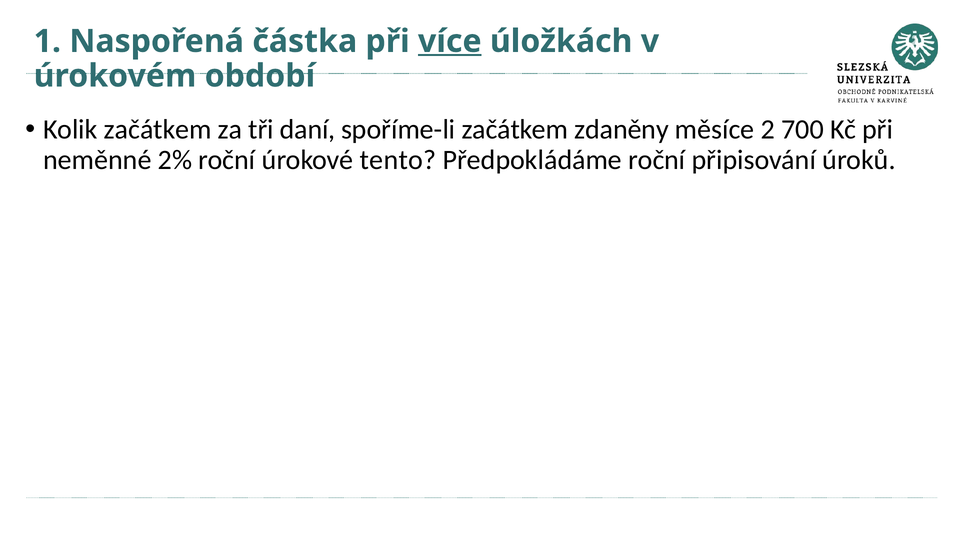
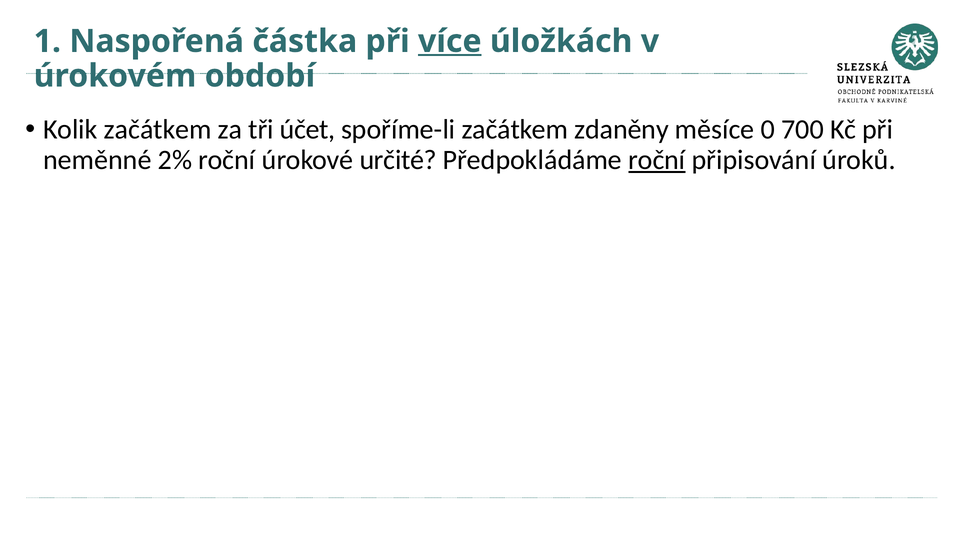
daní: daní -> účet
2: 2 -> 0
tento: tento -> určité
roční at (657, 160) underline: none -> present
